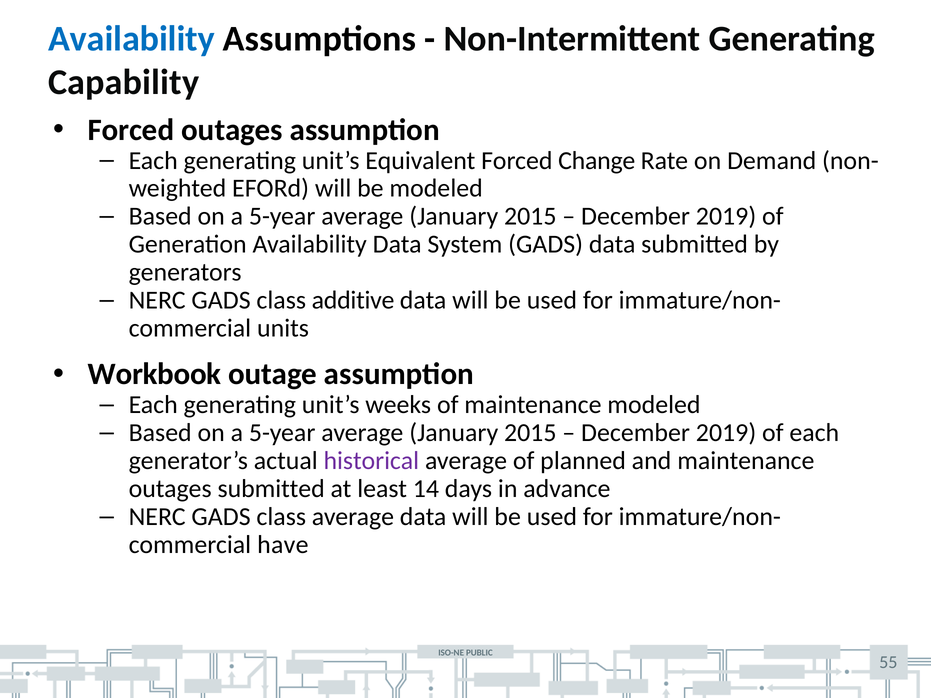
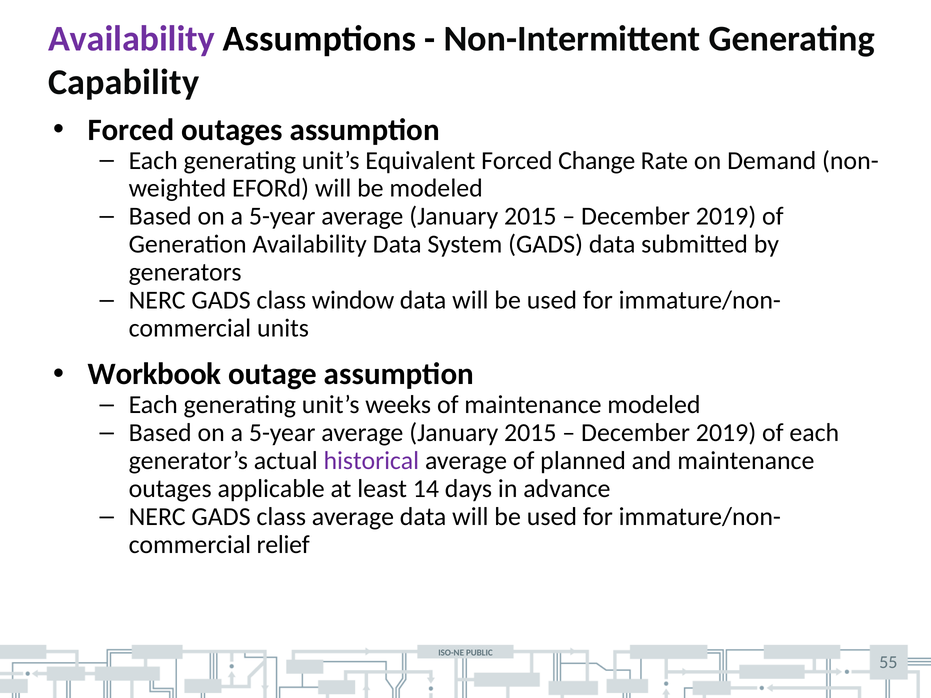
Availability at (131, 39) colour: blue -> purple
additive: additive -> window
outages submitted: submitted -> applicable
have: have -> relief
